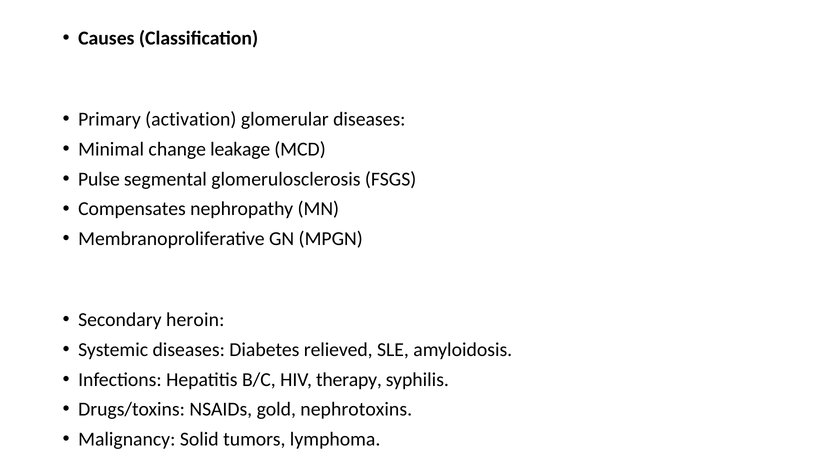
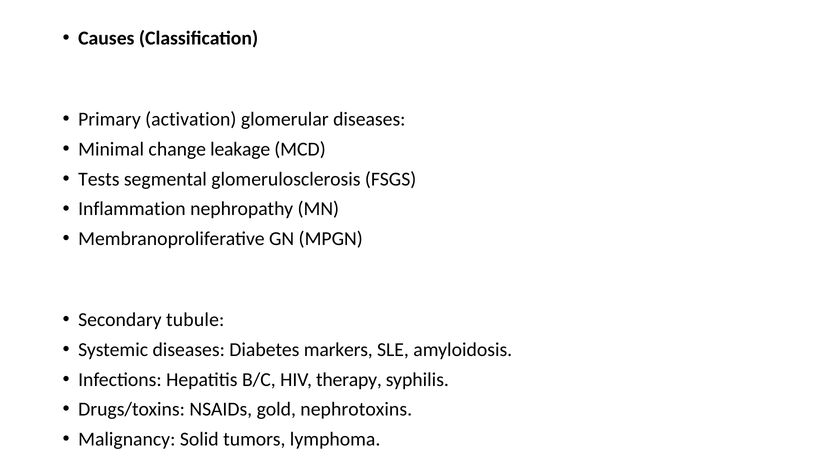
Pulse: Pulse -> Tests
Compensates: Compensates -> Inflammation
heroin: heroin -> tubule
relieved: relieved -> markers
